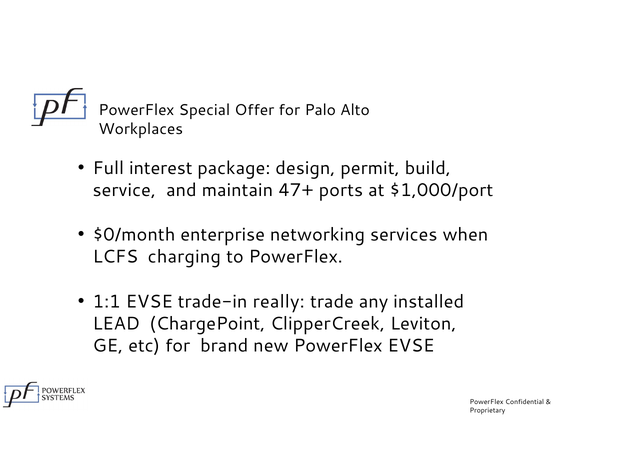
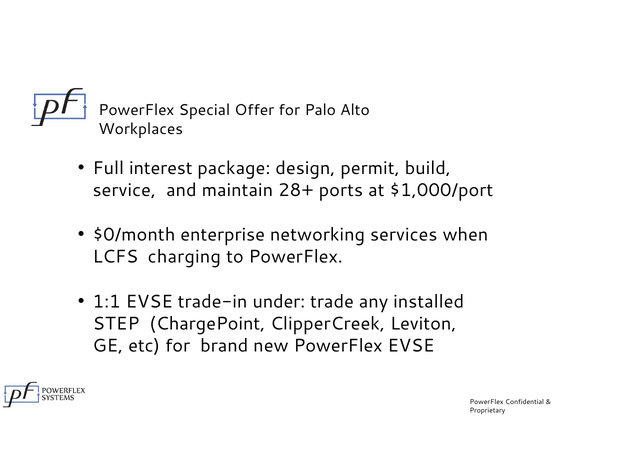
47+: 47+ -> 28+
really: really -> under
LEAD: LEAD -> STEP
